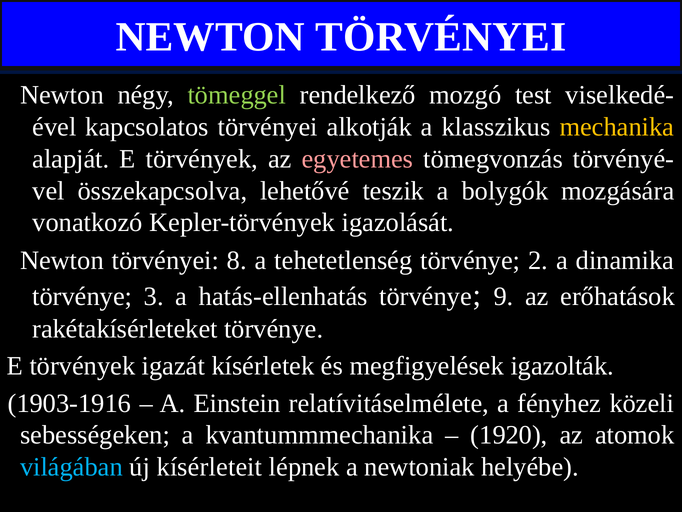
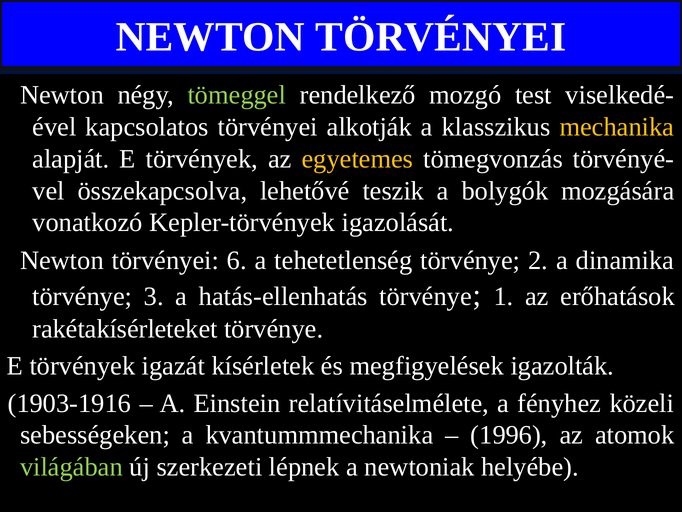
egyetemes colour: pink -> yellow
8: 8 -> 6
9: 9 -> 1
1920: 1920 -> 1996
világában colour: light blue -> light green
kísérleteit: kísérleteit -> szerkezeti
